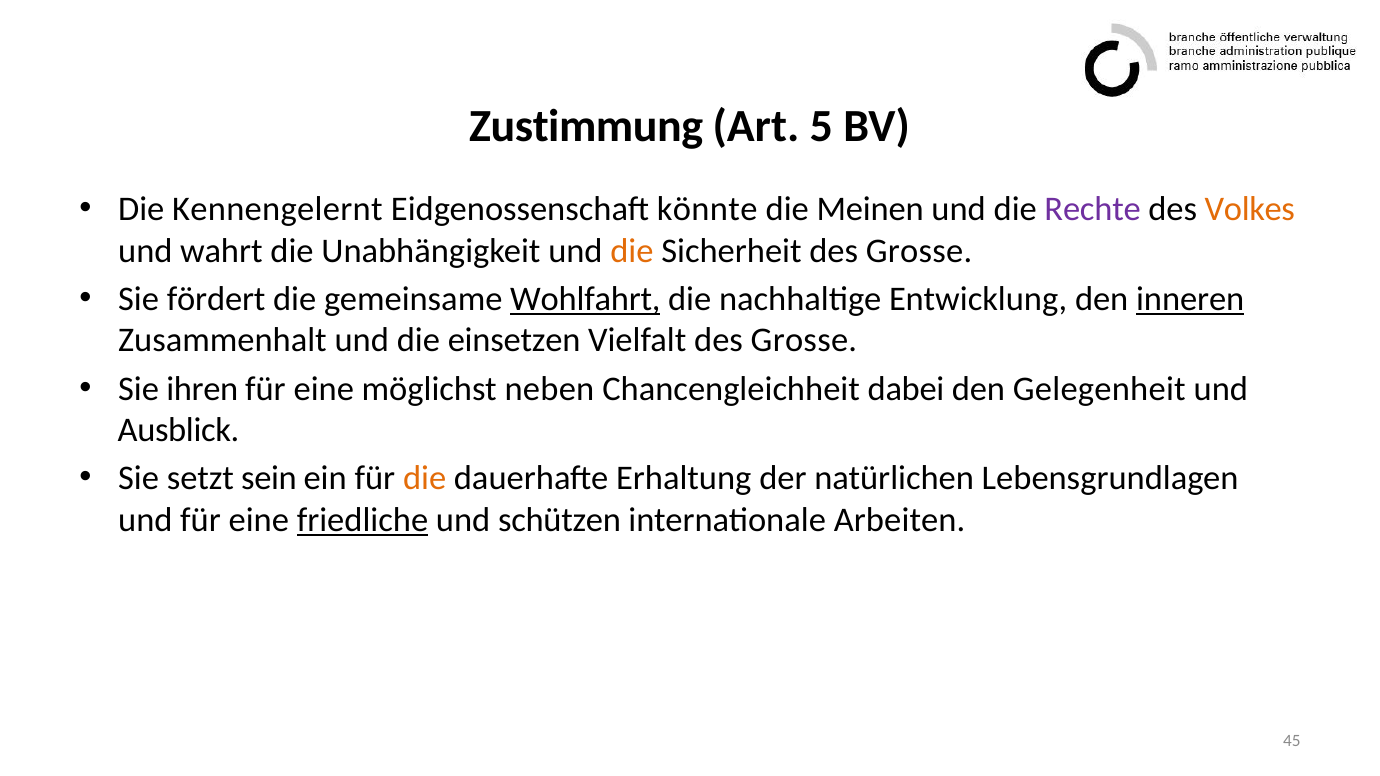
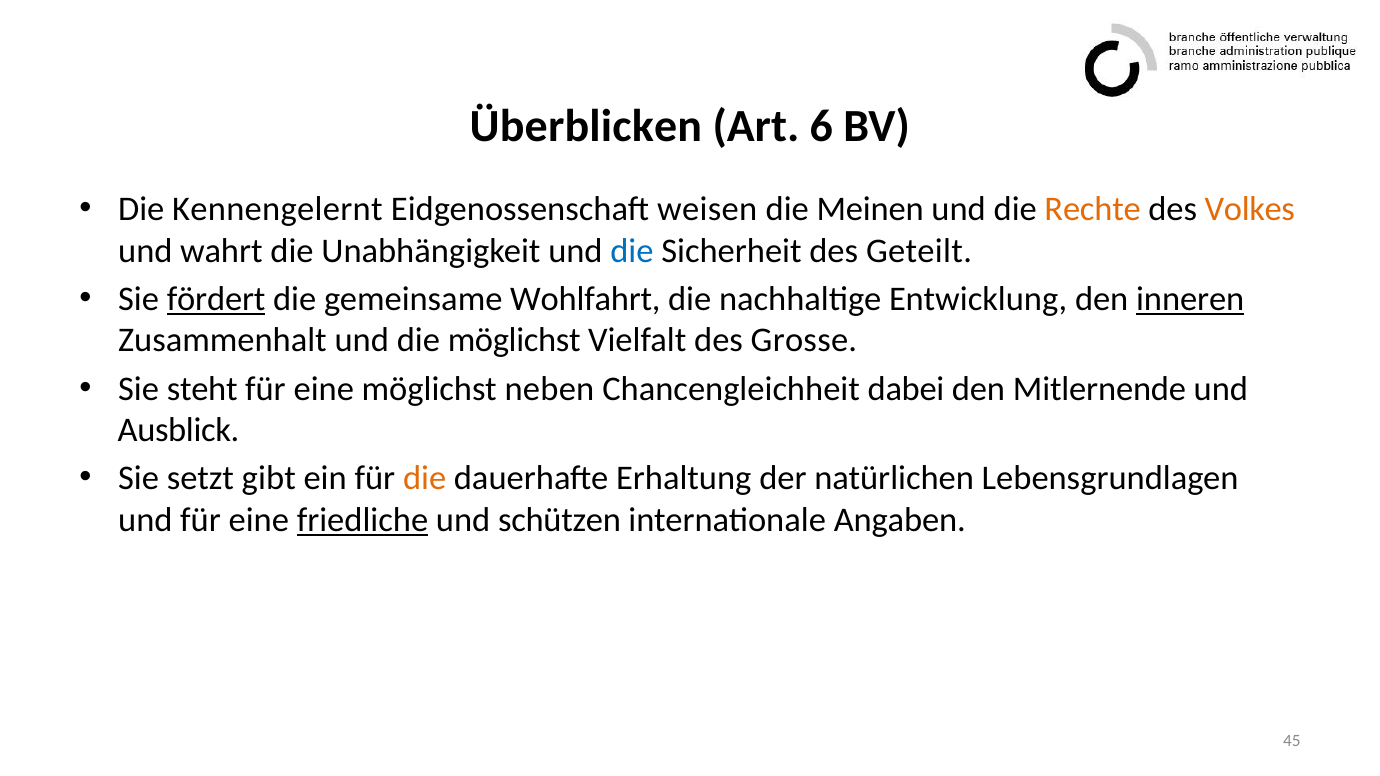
Zustimmung: Zustimmung -> Überblicken
5: 5 -> 6
könnte: könnte -> weisen
Rechte colour: purple -> orange
die at (632, 251) colour: orange -> blue
Sicherheit des Grosse: Grosse -> Geteilt
fördert underline: none -> present
Wohlfahrt underline: present -> none
die einsetzen: einsetzen -> möglichst
ihren: ihren -> steht
Gelegenheit: Gelegenheit -> Mitlernende
sein: sein -> gibt
Arbeiten: Arbeiten -> Angaben
